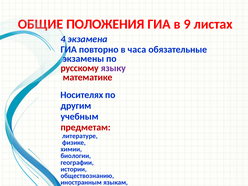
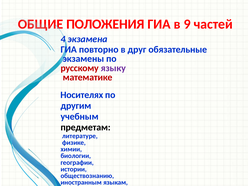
листах: листах -> частей
часа: часа -> друг
предметам colour: red -> black
